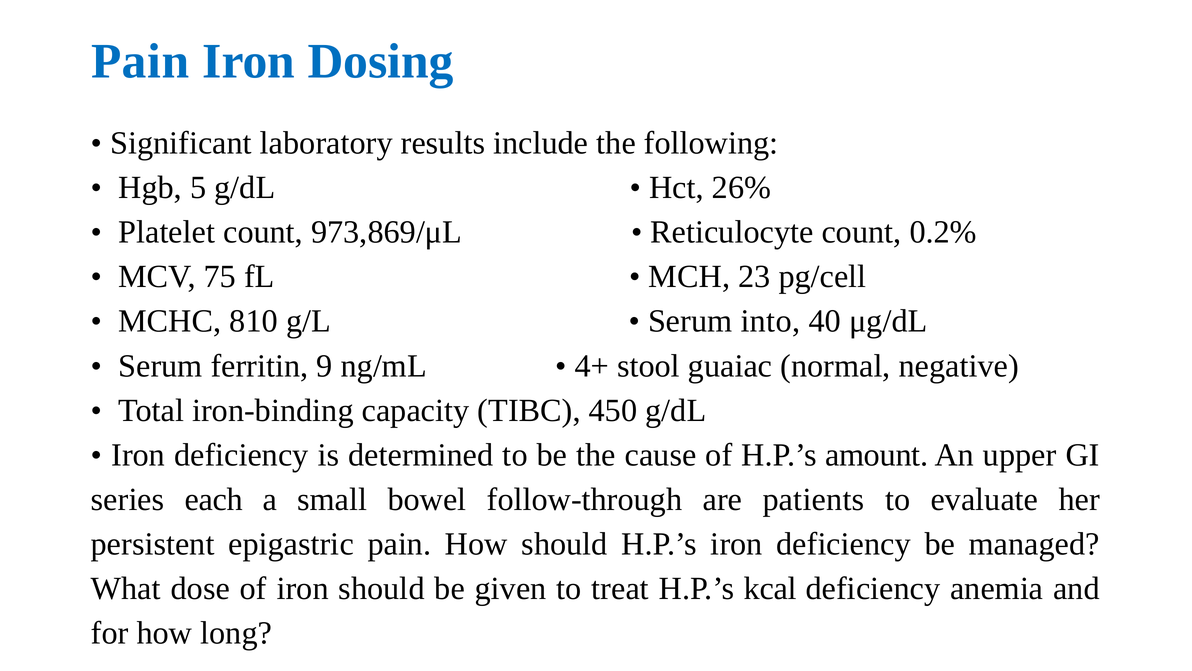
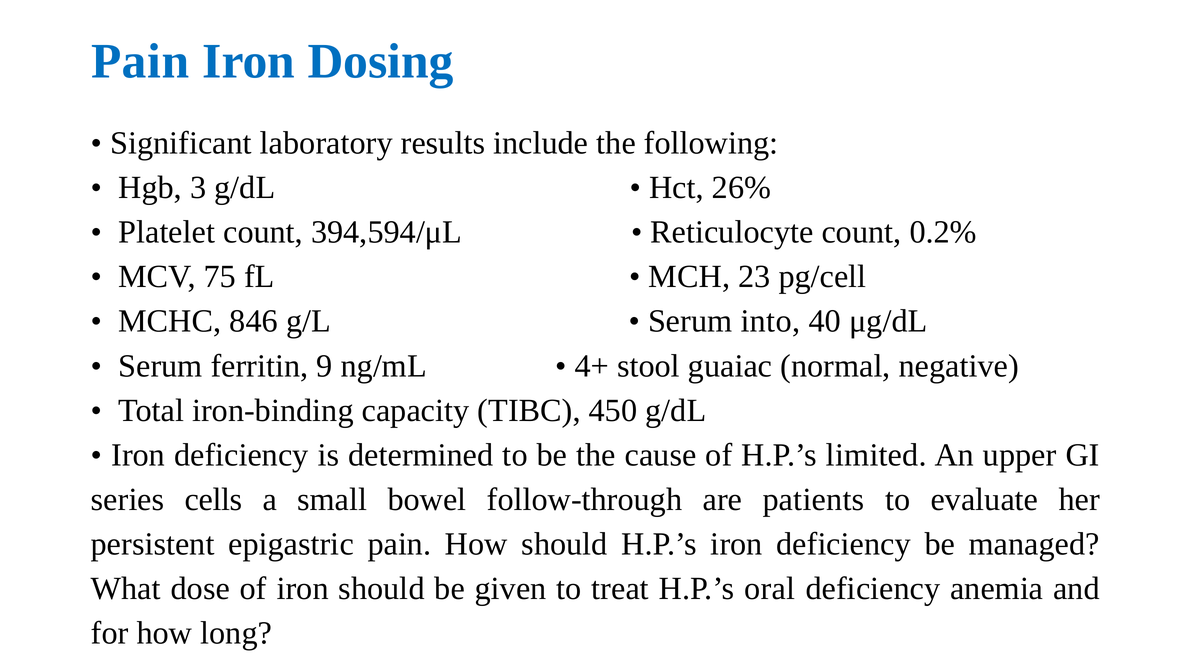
5: 5 -> 3
973,869/μL: 973,869/μL -> 394,594/μL
810: 810 -> 846
amount: amount -> limited
each: each -> cells
kcal: kcal -> oral
